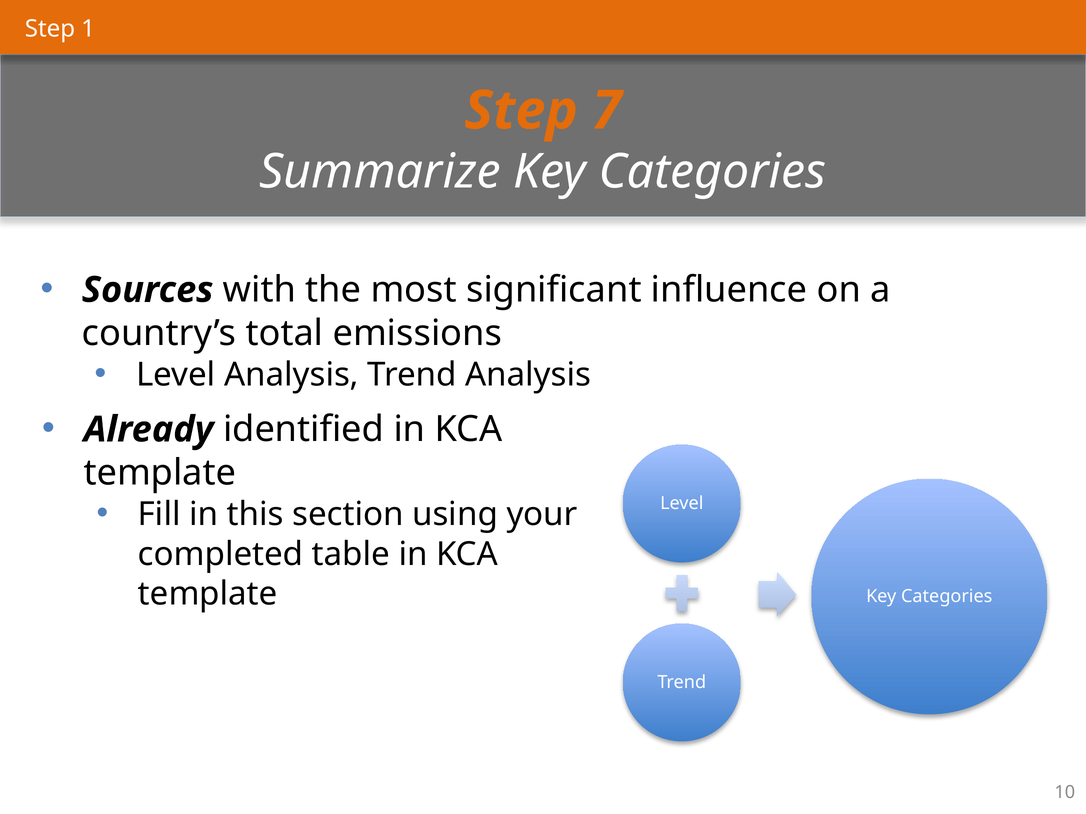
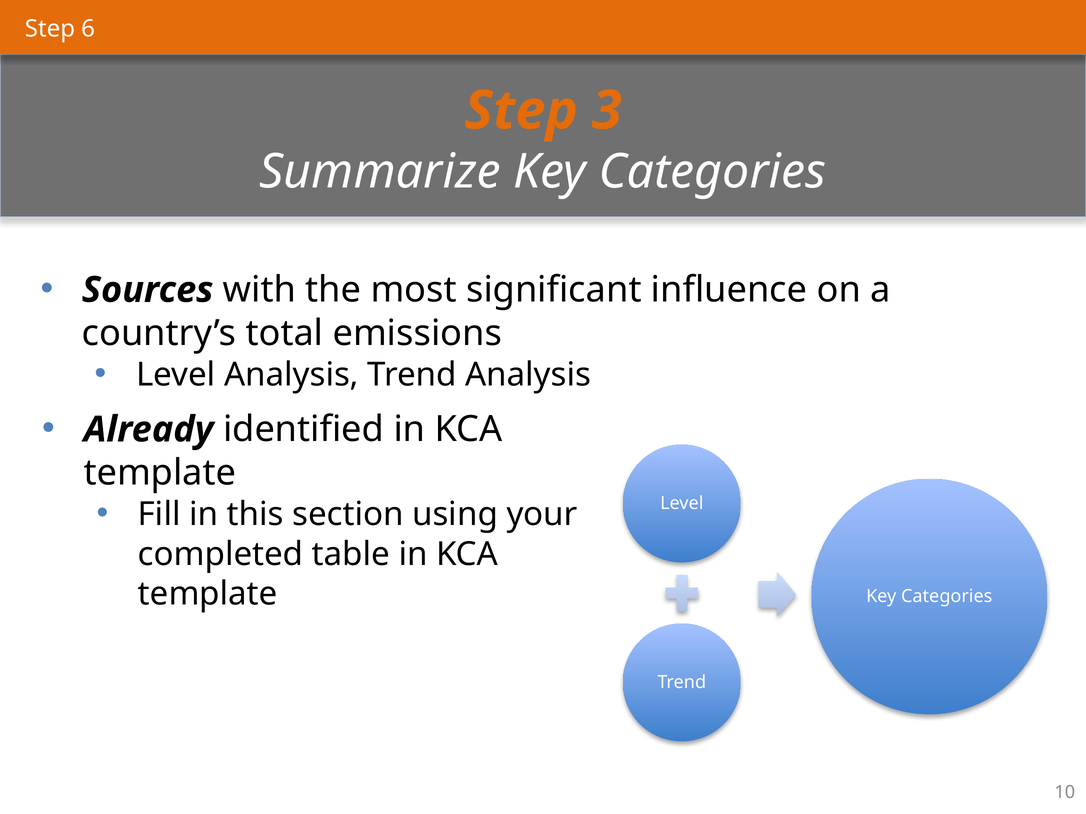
1: 1 -> 6
7: 7 -> 3
